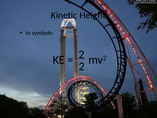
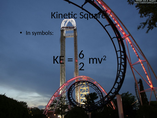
Height: Height -> Square
2 at (81, 54): 2 -> 6
